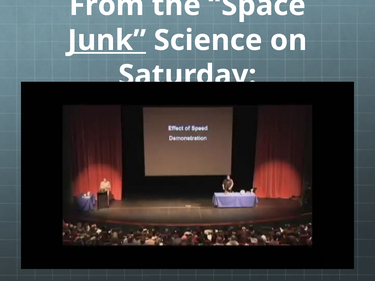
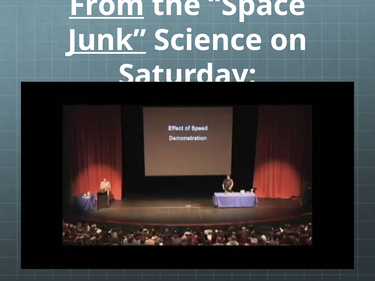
From underline: none -> present
